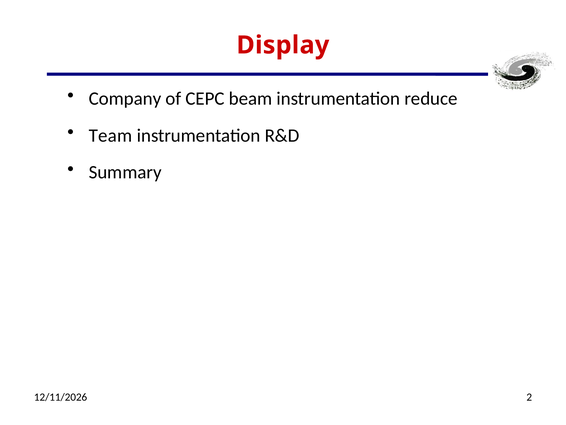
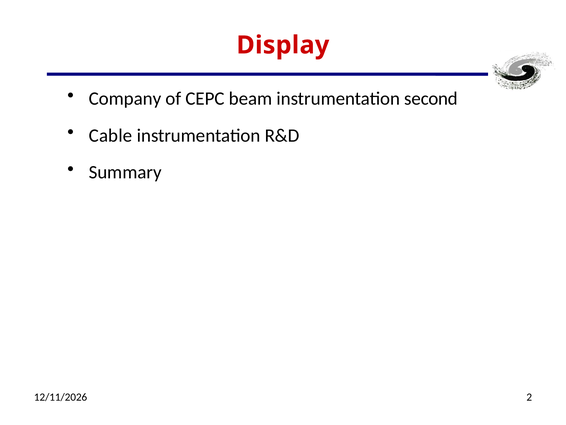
reduce: reduce -> second
Team: Team -> Cable
